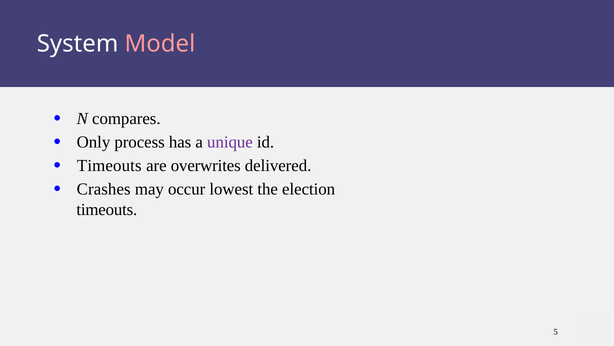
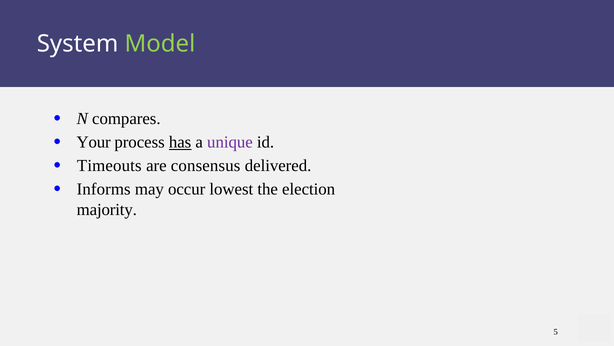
Model colour: pink -> light green
Only: Only -> Your
has underline: none -> present
overwrites: overwrites -> consensus
Crashes: Crashes -> Informs
timeouts at (107, 209): timeouts -> majority
